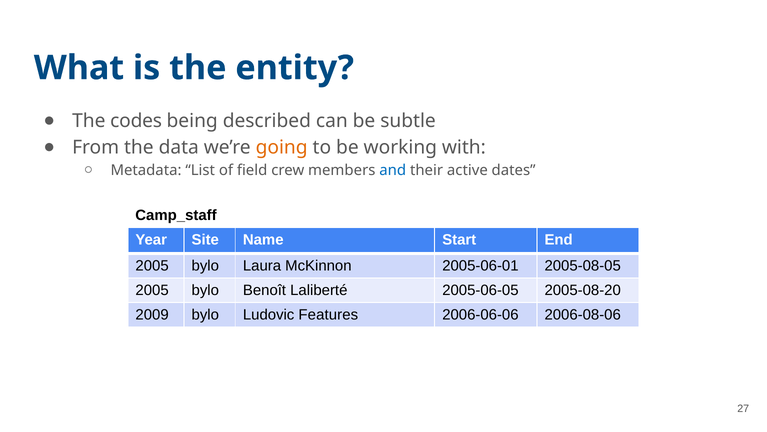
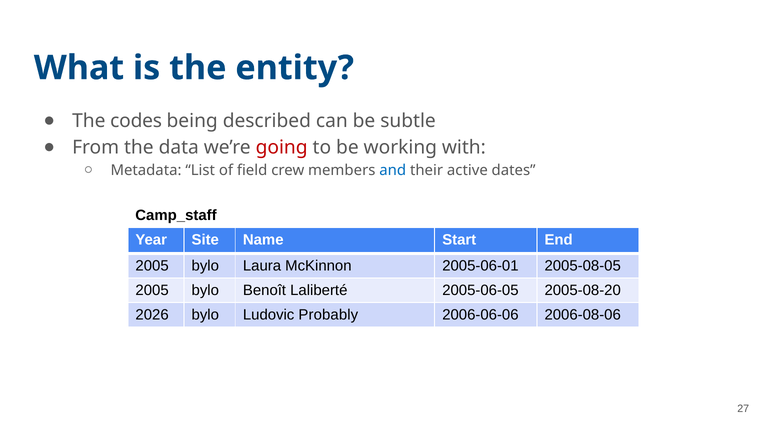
going colour: orange -> red
2009: 2009 -> 2026
Features: Features -> Probably
